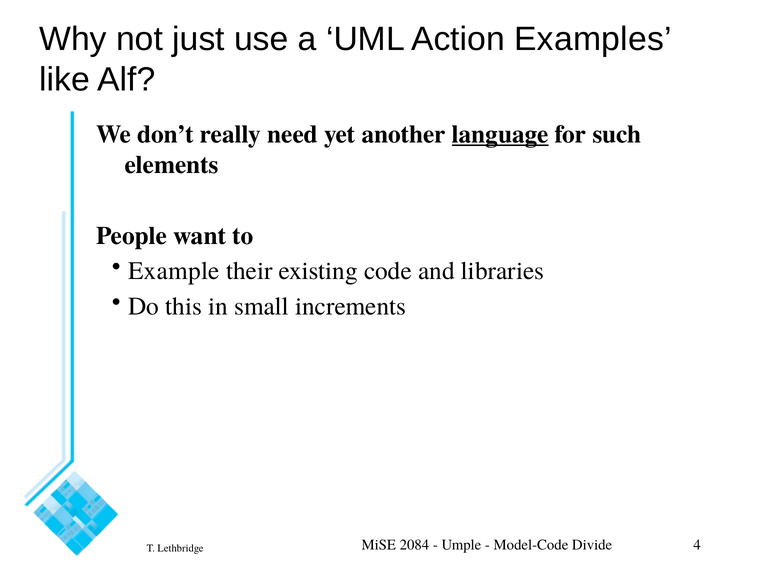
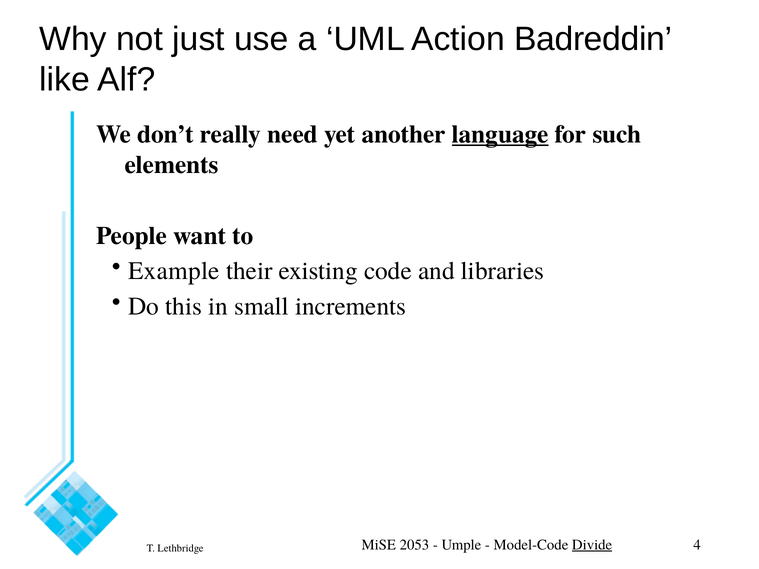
Examples: Examples -> Badreddin
2084: 2084 -> 2053
Divide underline: none -> present
